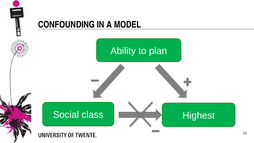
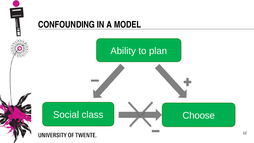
Highest: Highest -> Choose
